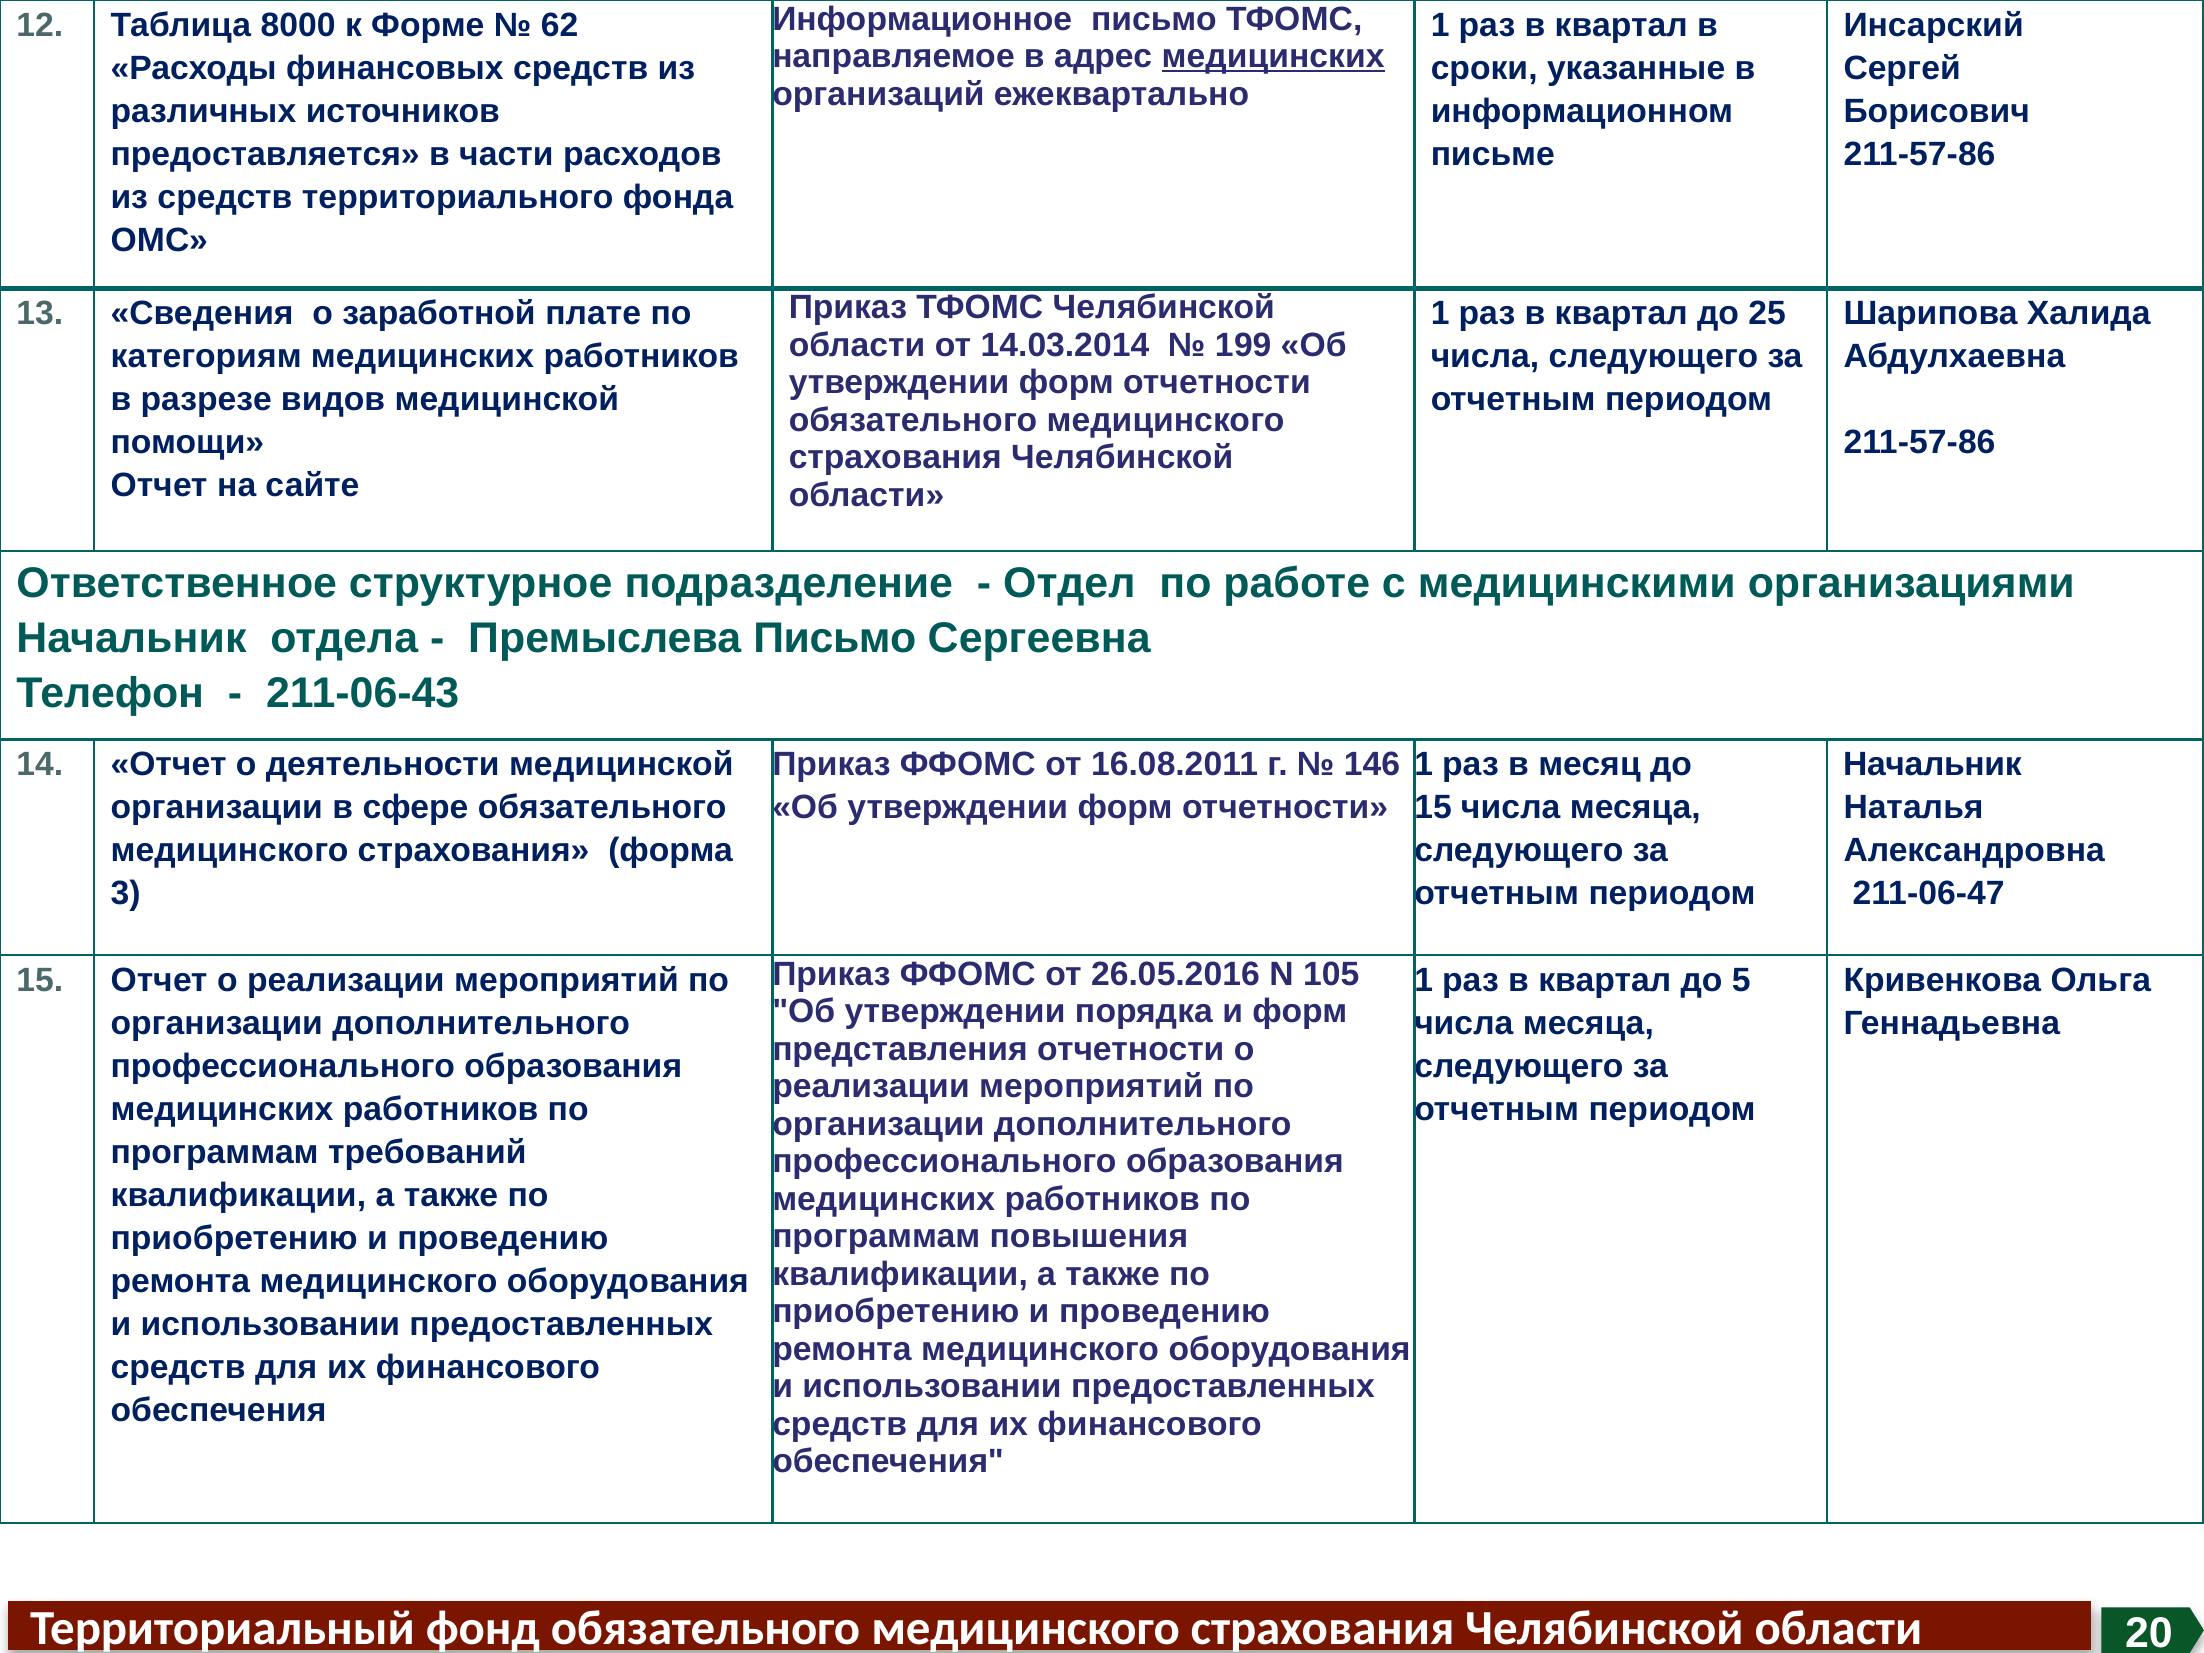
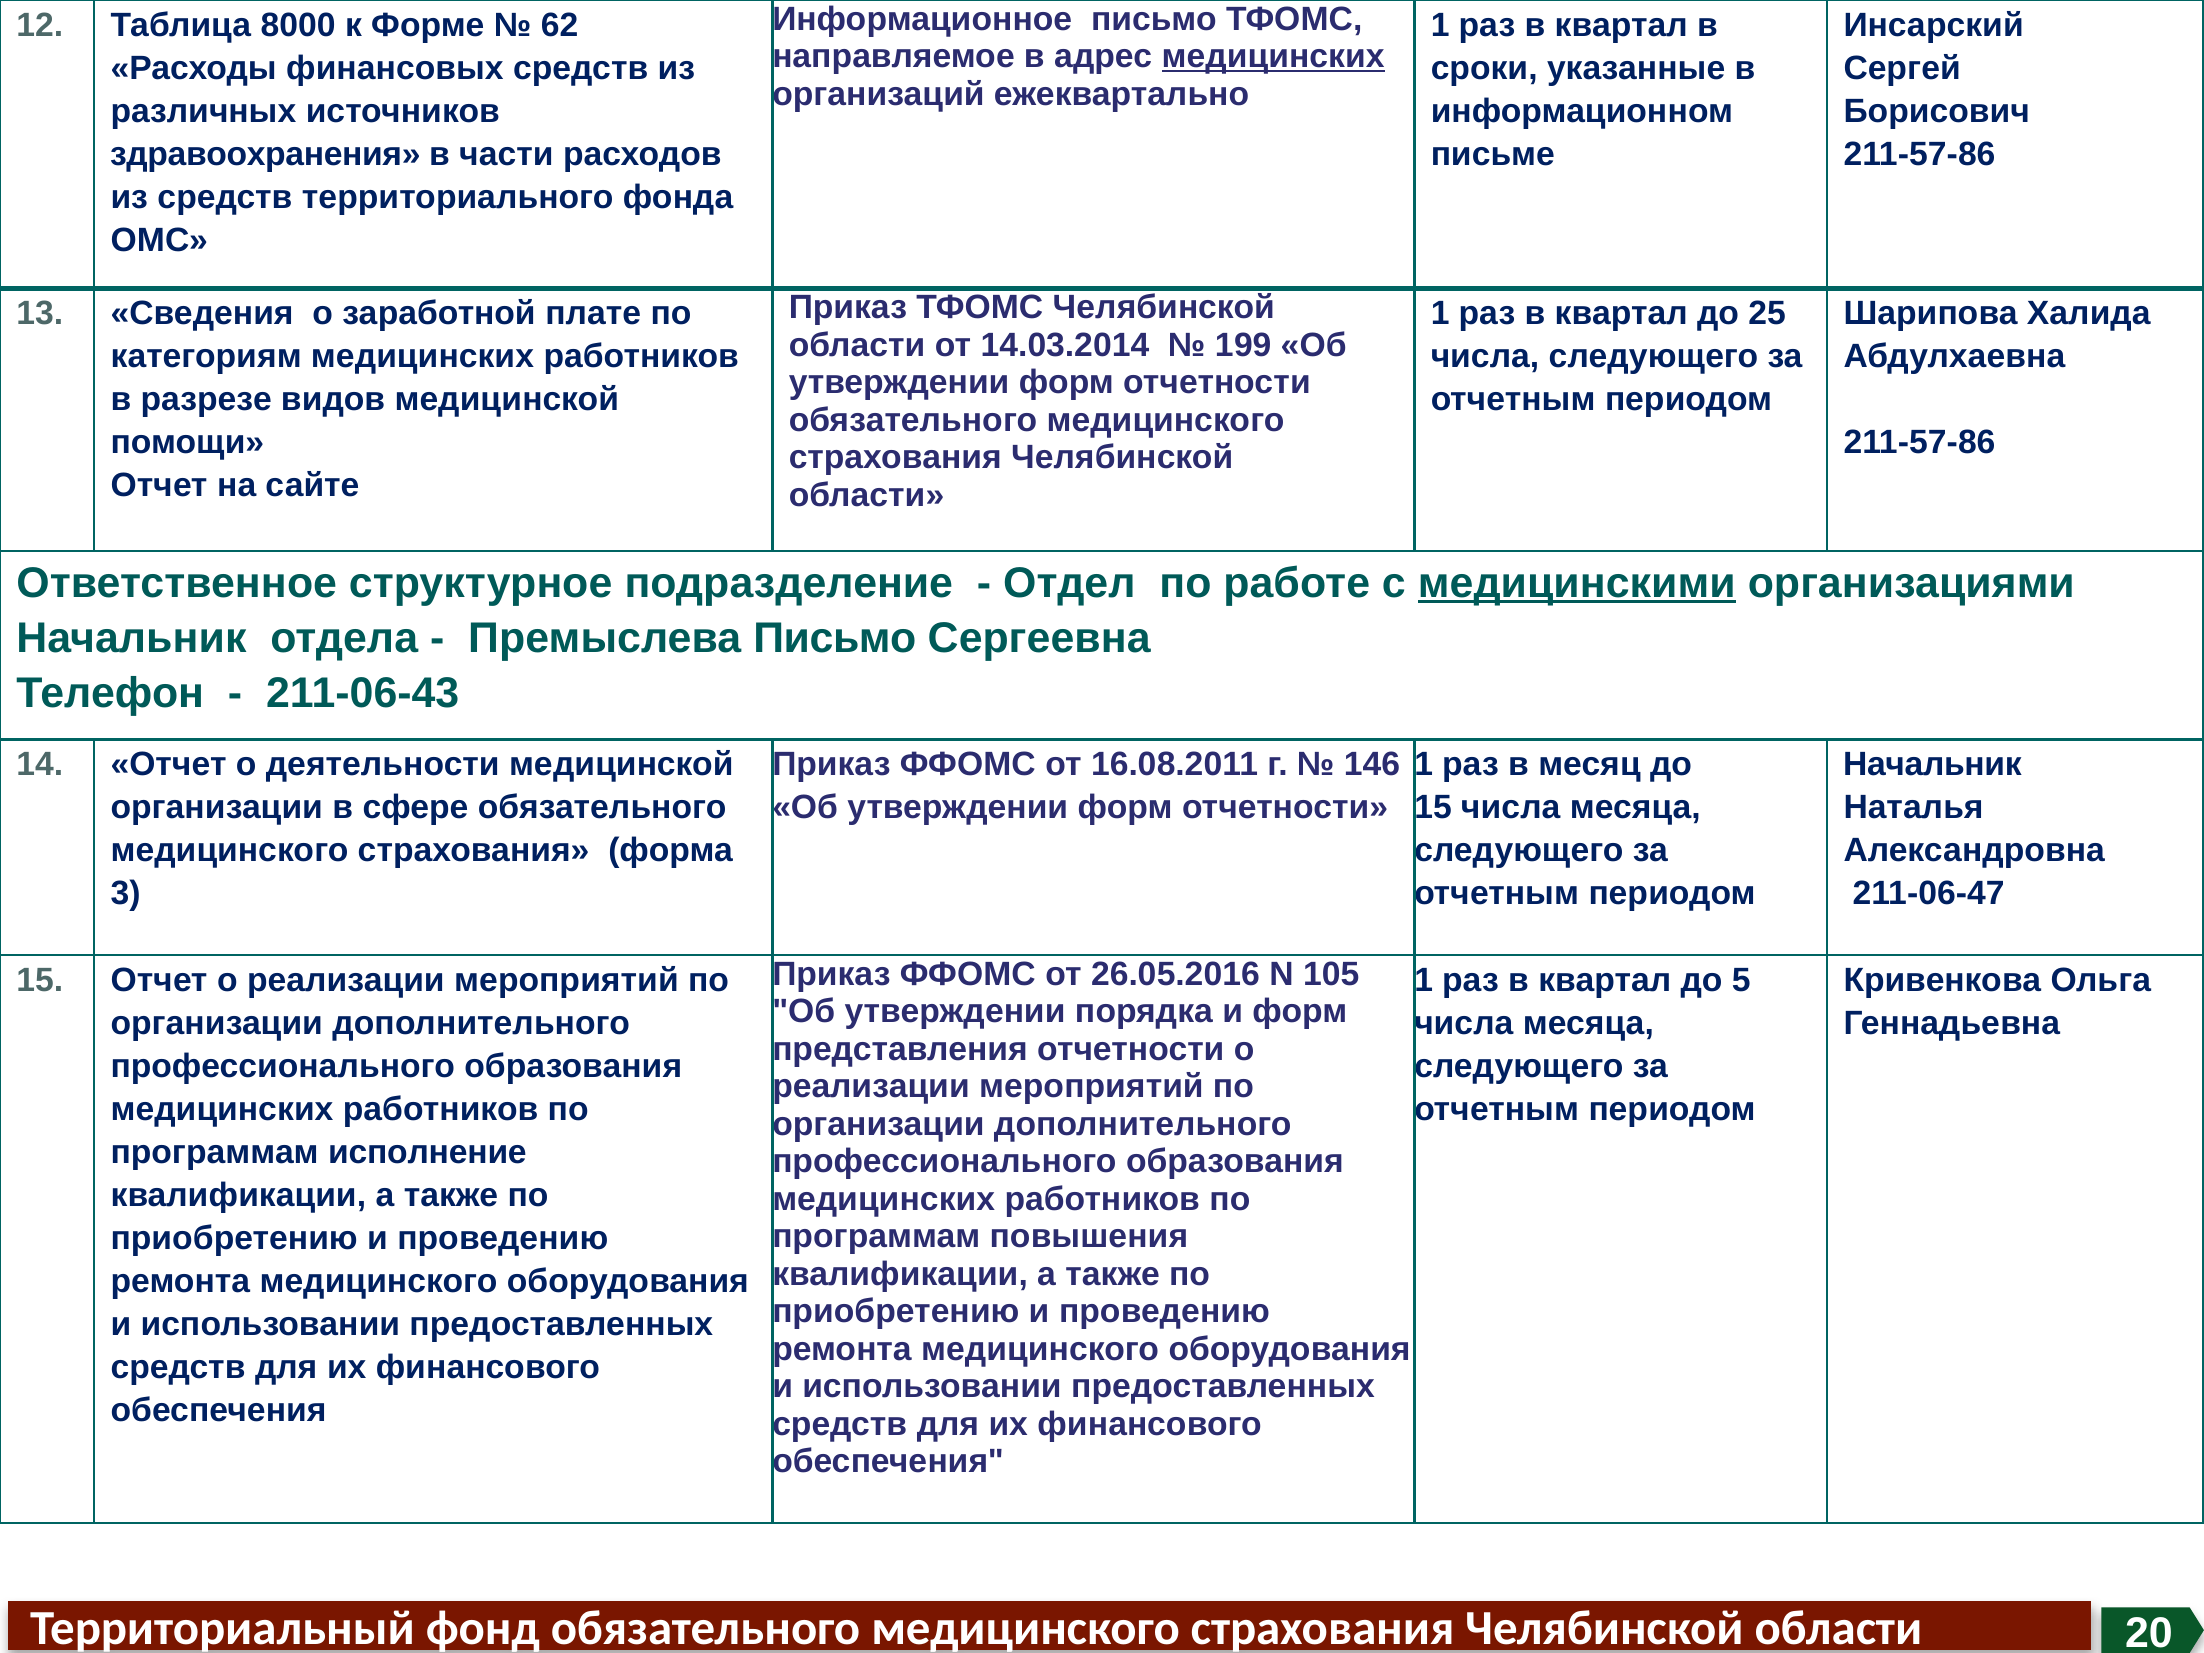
предоставляется: предоставляется -> здравоохранения
медицинскими underline: none -> present
требований: требований -> исполнение
